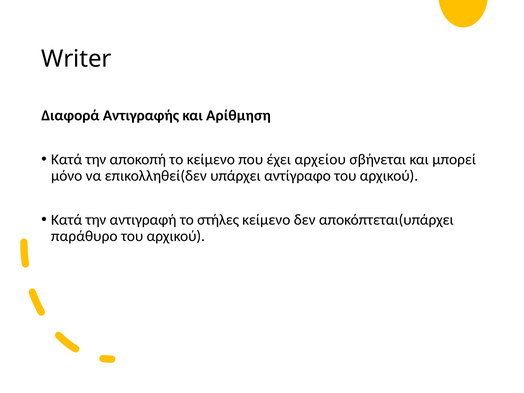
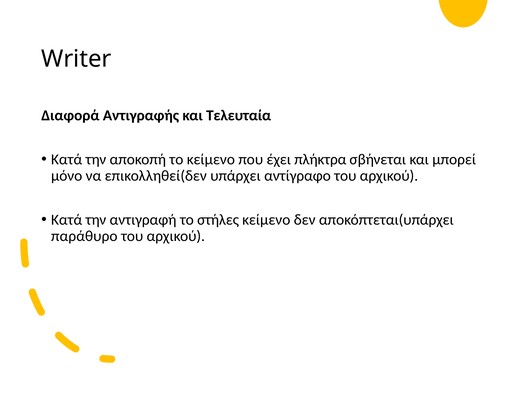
Αρίθμηση: Αρίθμηση -> Τελευταία
αρχείου: αρχείου -> πλήκτρα
